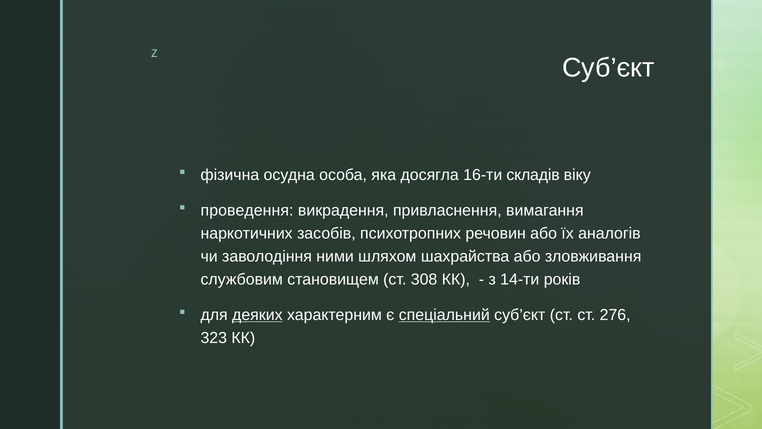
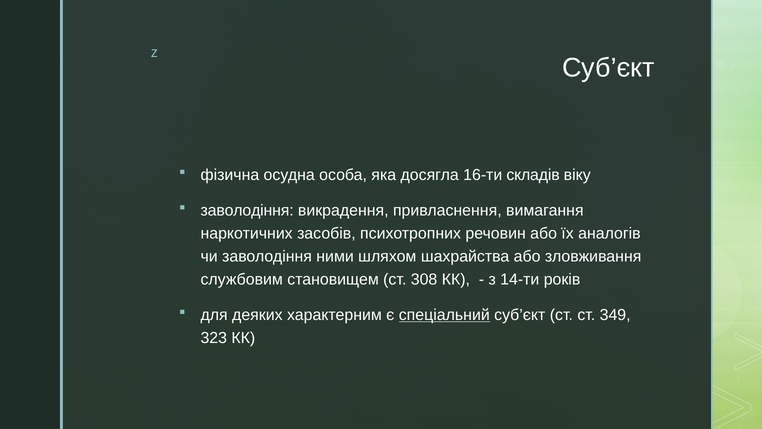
проведення at (247, 210): проведення -> заволодіння
деяких underline: present -> none
276: 276 -> 349
